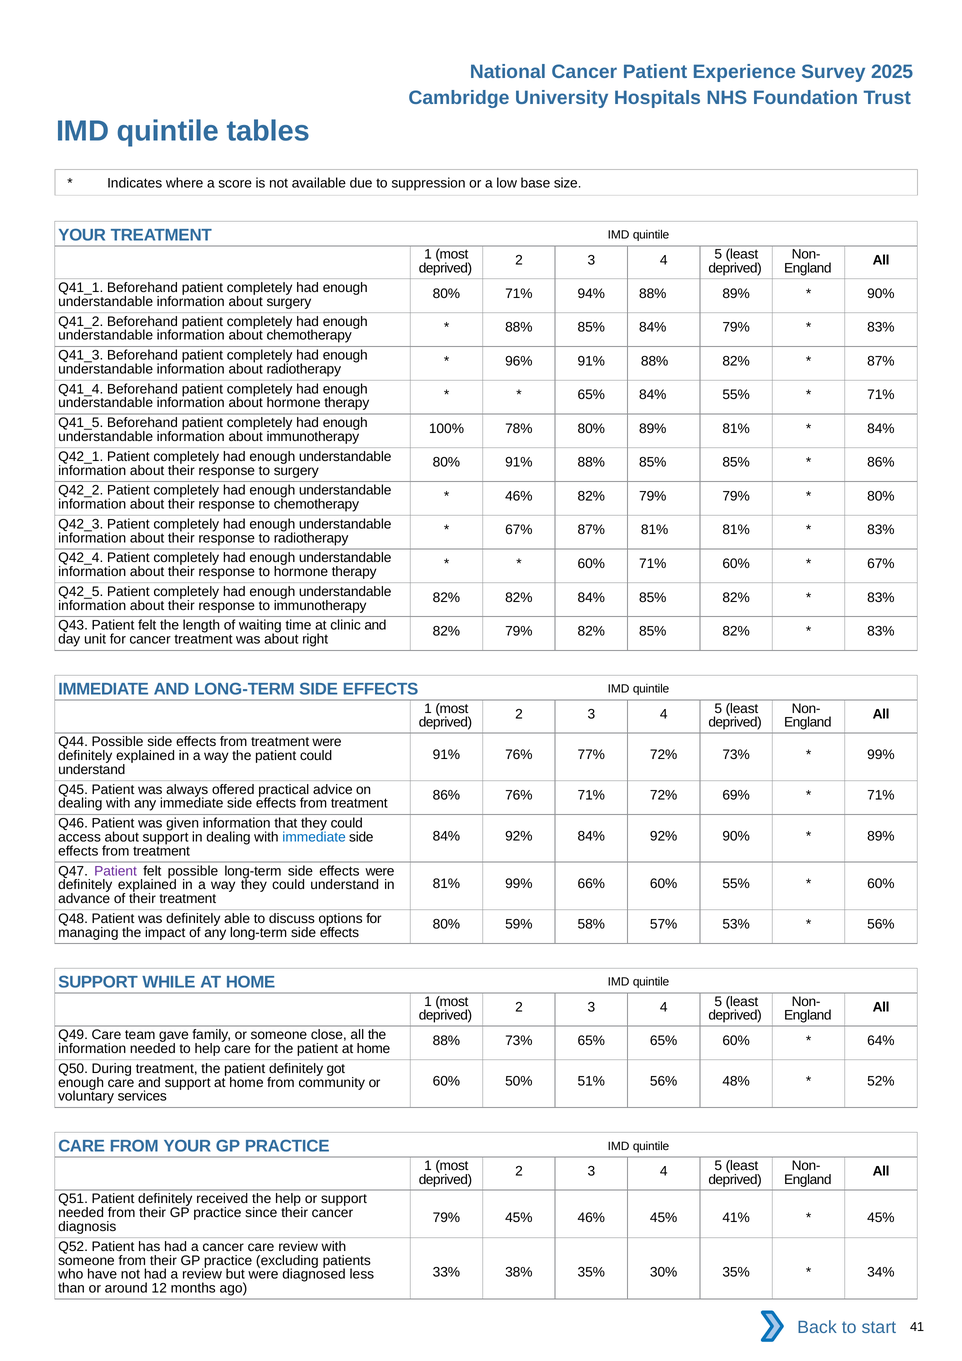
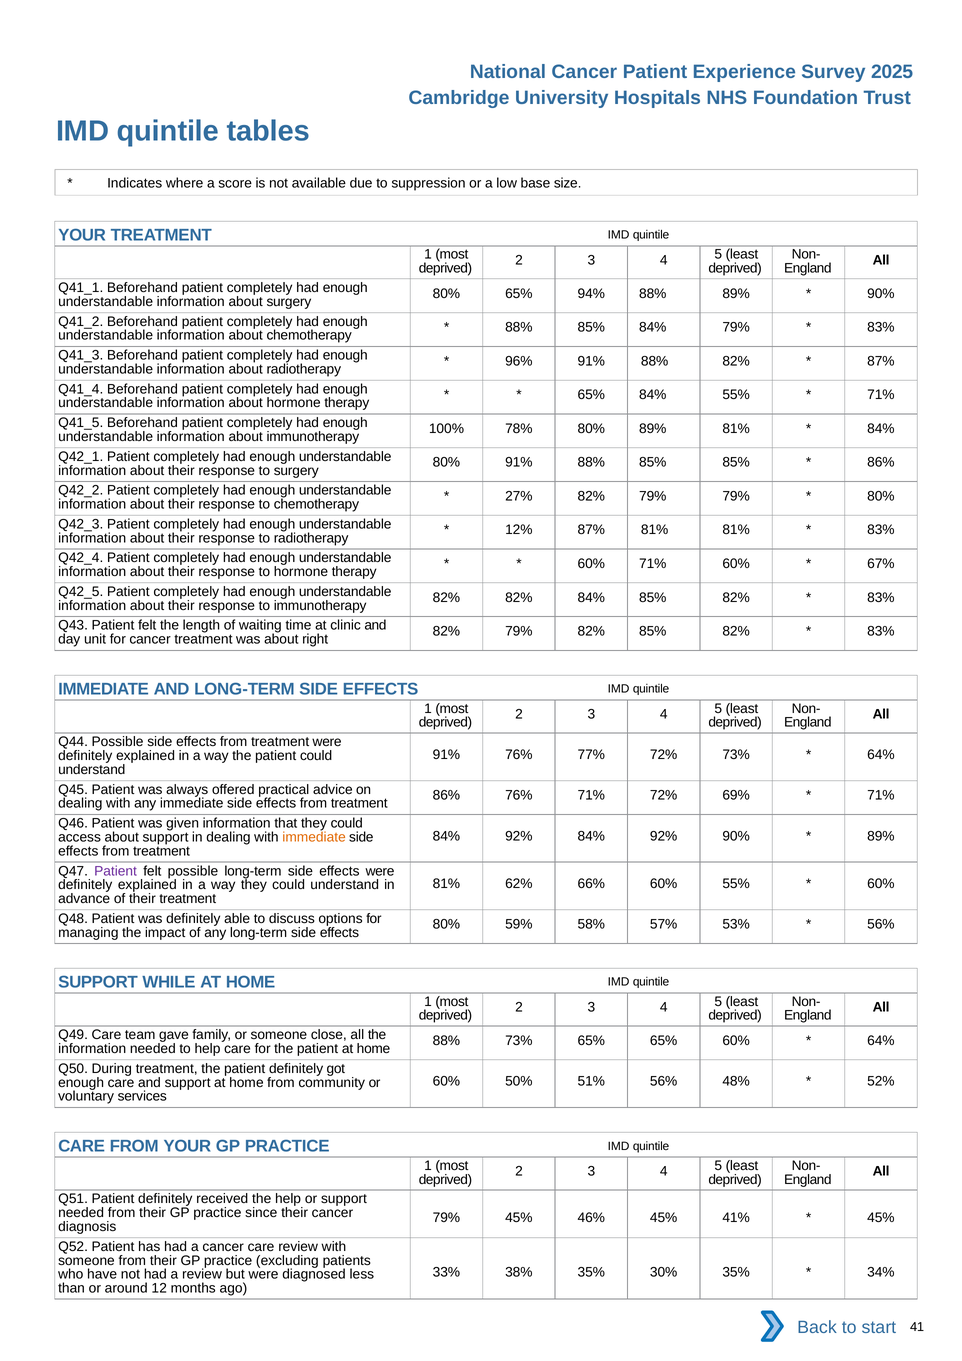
80% 71%: 71% -> 65%
46% at (519, 496): 46% -> 27%
67% at (519, 530): 67% -> 12%
99% at (881, 755): 99% -> 64%
immediate at (314, 837) colour: blue -> orange
81% 99%: 99% -> 62%
